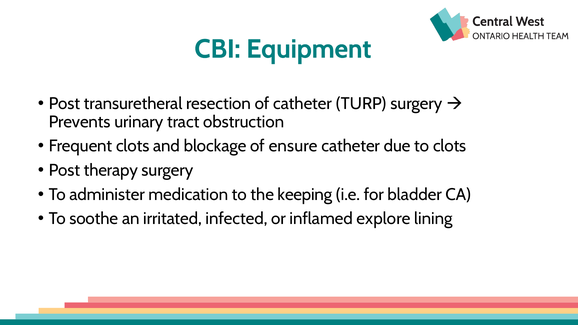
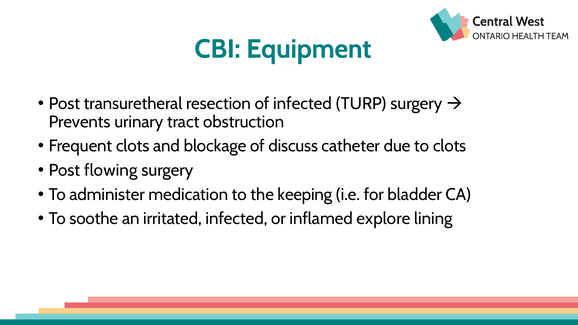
of catheter: catheter -> infected
ensure: ensure -> discuss
therapy: therapy -> flowing
